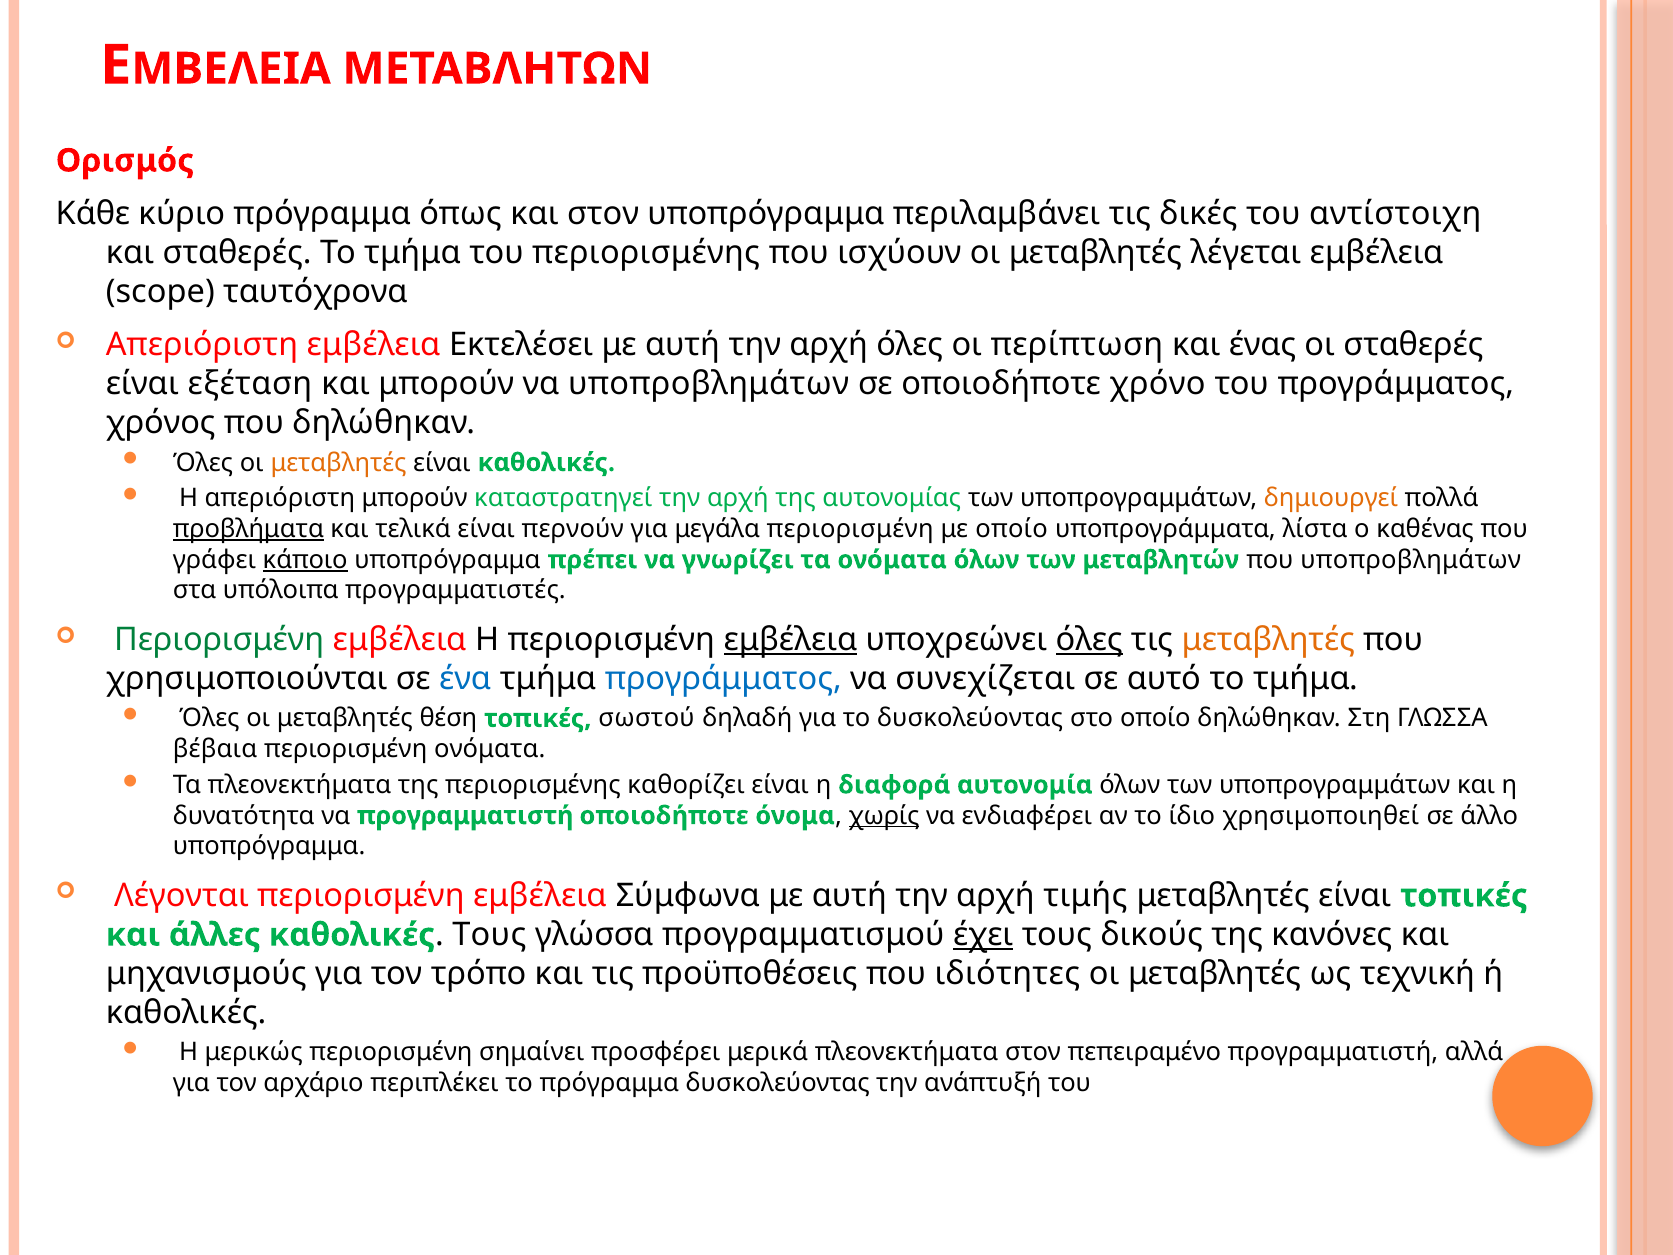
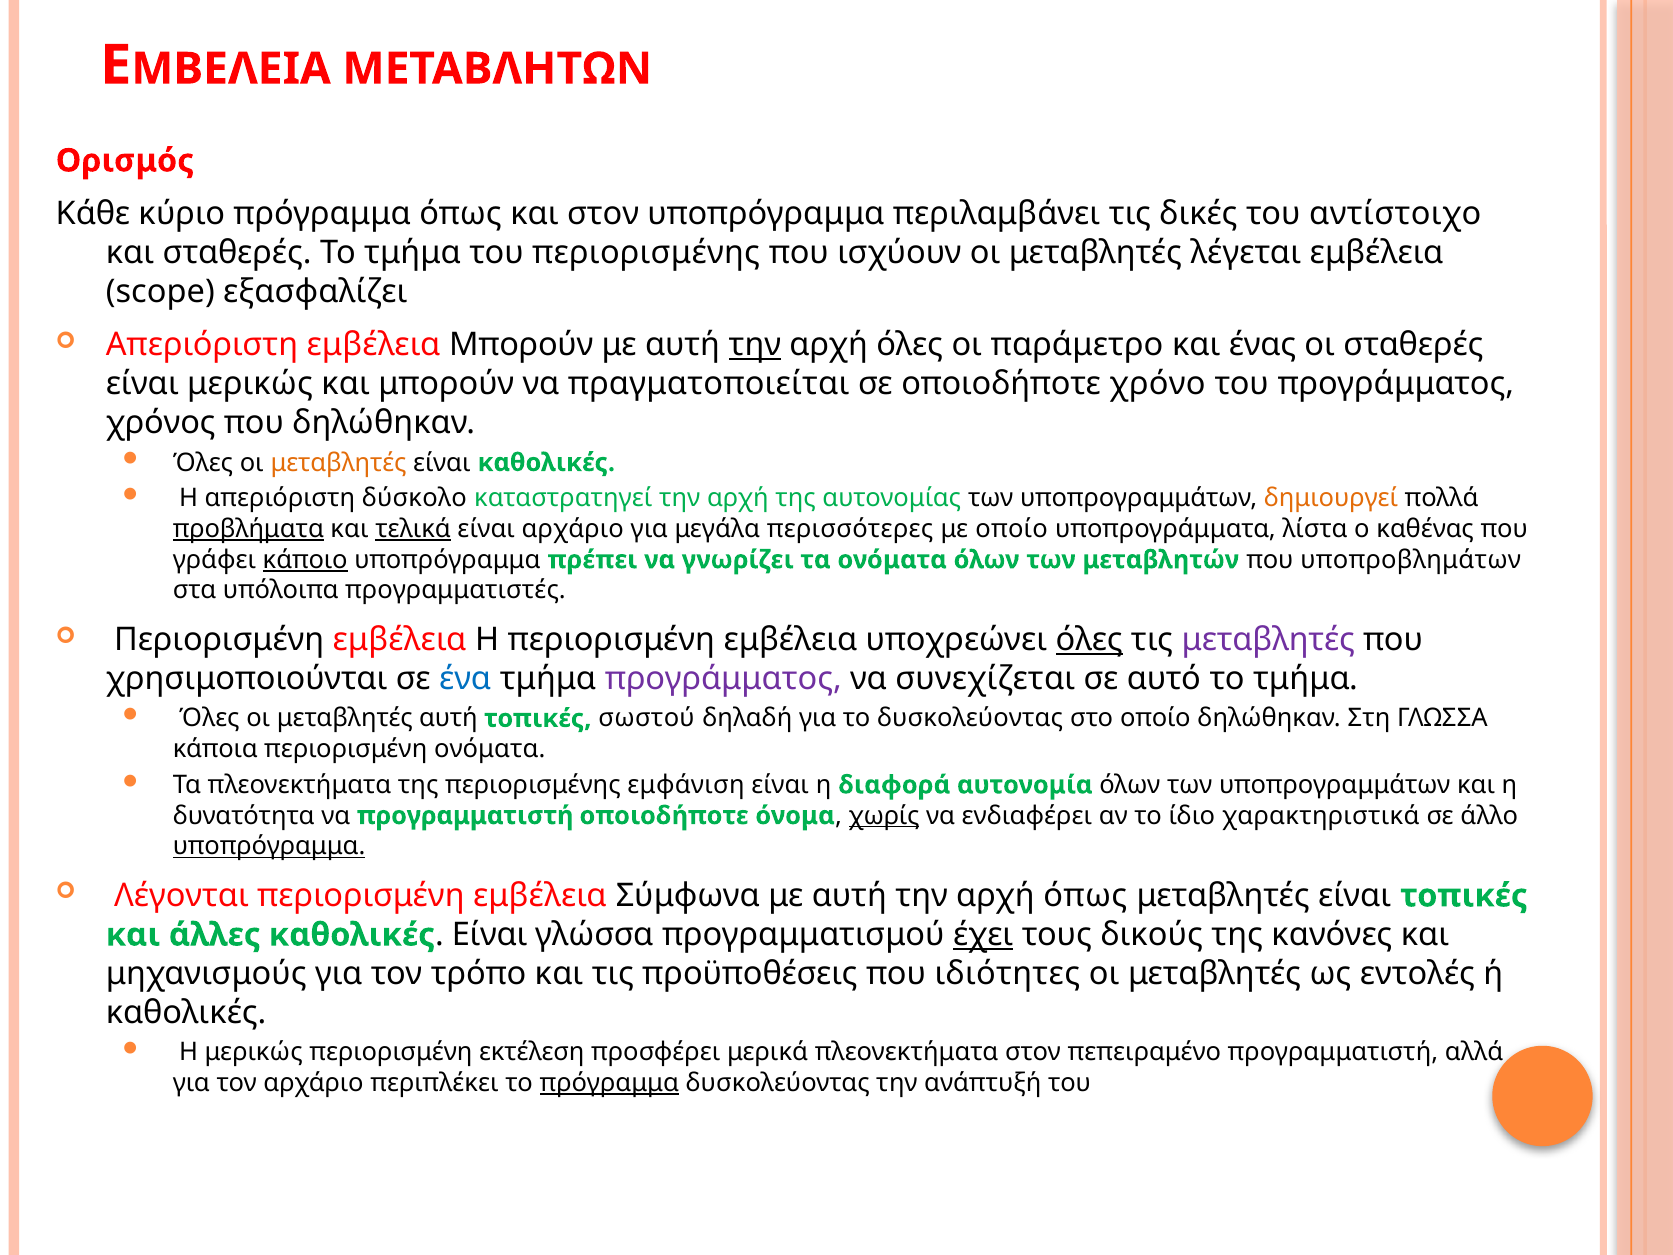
αντίστοιχη: αντίστοιχη -> αντίστοιχο
ταυτόχρονα: ταυτόχρονα -> εξασφαλίζει
εμβέλεια Εκτελέσει: Εκτελέσει -> Μπορούν
την at (755, 345) underline: none -> present
περίπτωση: περίπτωση -> παράμετρο
είναι εξέταση: εξέταση -> μερικώς
να υποπροβλημάτων: υποπροβλημάτων -> πραγματοποιείται
απεριόριστη μπορούν: μπορούν -> δύσκολο
τελικά underline: none -> present
είναι περνούν: περνούν -> αρχάριο
μεγάλα περιορισμένη: περιορισμένη -> περισσότερες
Περιορισμένη at (219, 640) colour: green -> black
εμβέλεια at (790, 640) underline: present -> none
μεταβλητές at (1268, 640) colour: orange -> purple
προγράμματος at (723, 679) colour: blue -> purple
μεταβλητές θέση: θέση -> αυτή
βέβαια: βέβαια -> κάποια
καθορίζει: καθορίζει -> εμφάνιση
χρησιμοποιηθεί: χρησιμοποιηθεί -> χαρακτηριστικά
υποπρόγραμμα at (269, 846) underline: none -> present
αρχή τιμής: τιμής -> όπως
καθολικές Τους: Τους -> Είναι
τεχνική: τεχνική -> εντολές
σημαίνει: σημαίνει -> εκτέλεση
πρόγραμμα at (609, 1083) underline: none -> present
